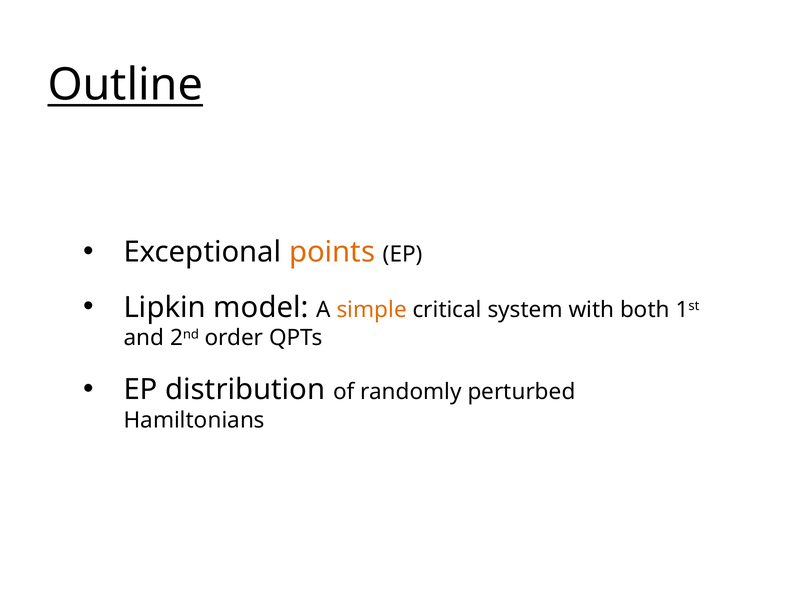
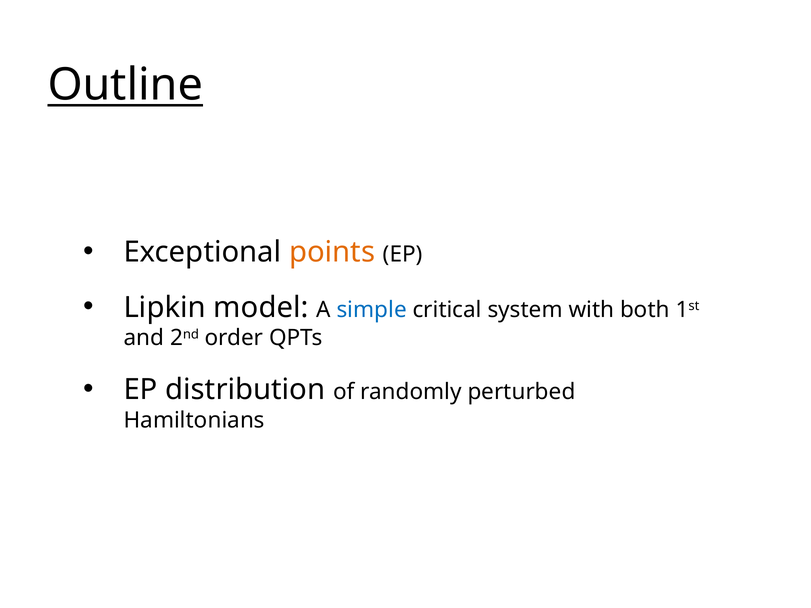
simple colour: orange -> blue
